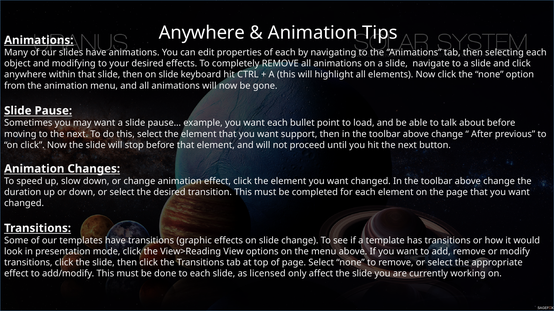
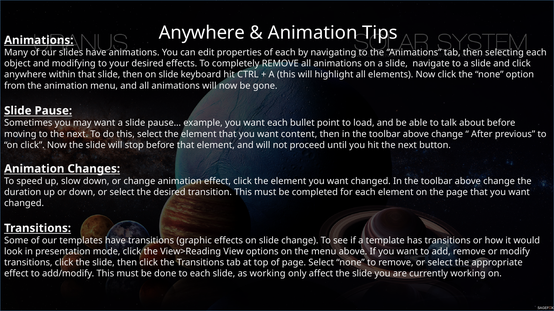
support: support -> content
as licensed: licensed -> working
